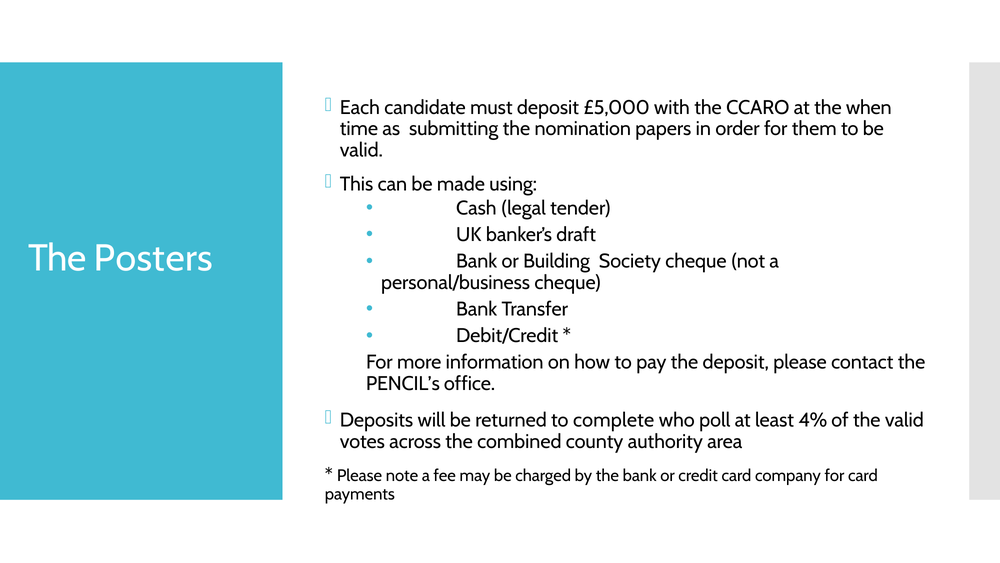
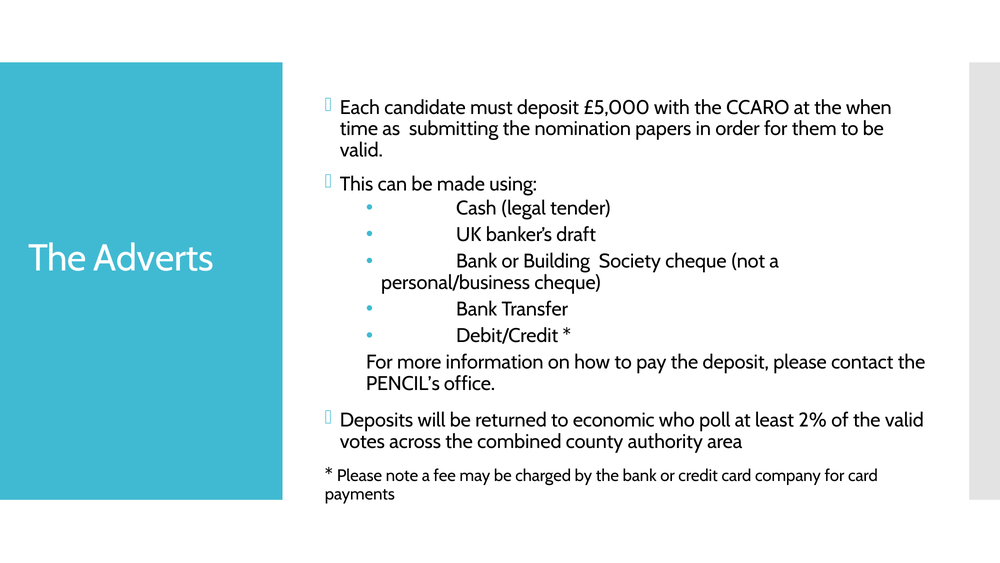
Posters: Posters -> Adverts
complete: complete -> economic
4%: 4% -> 2%
